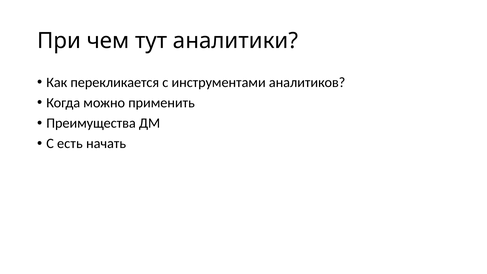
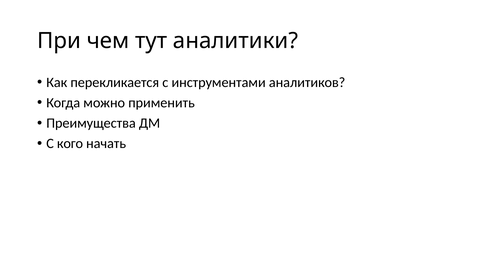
есть: есть -> кого
